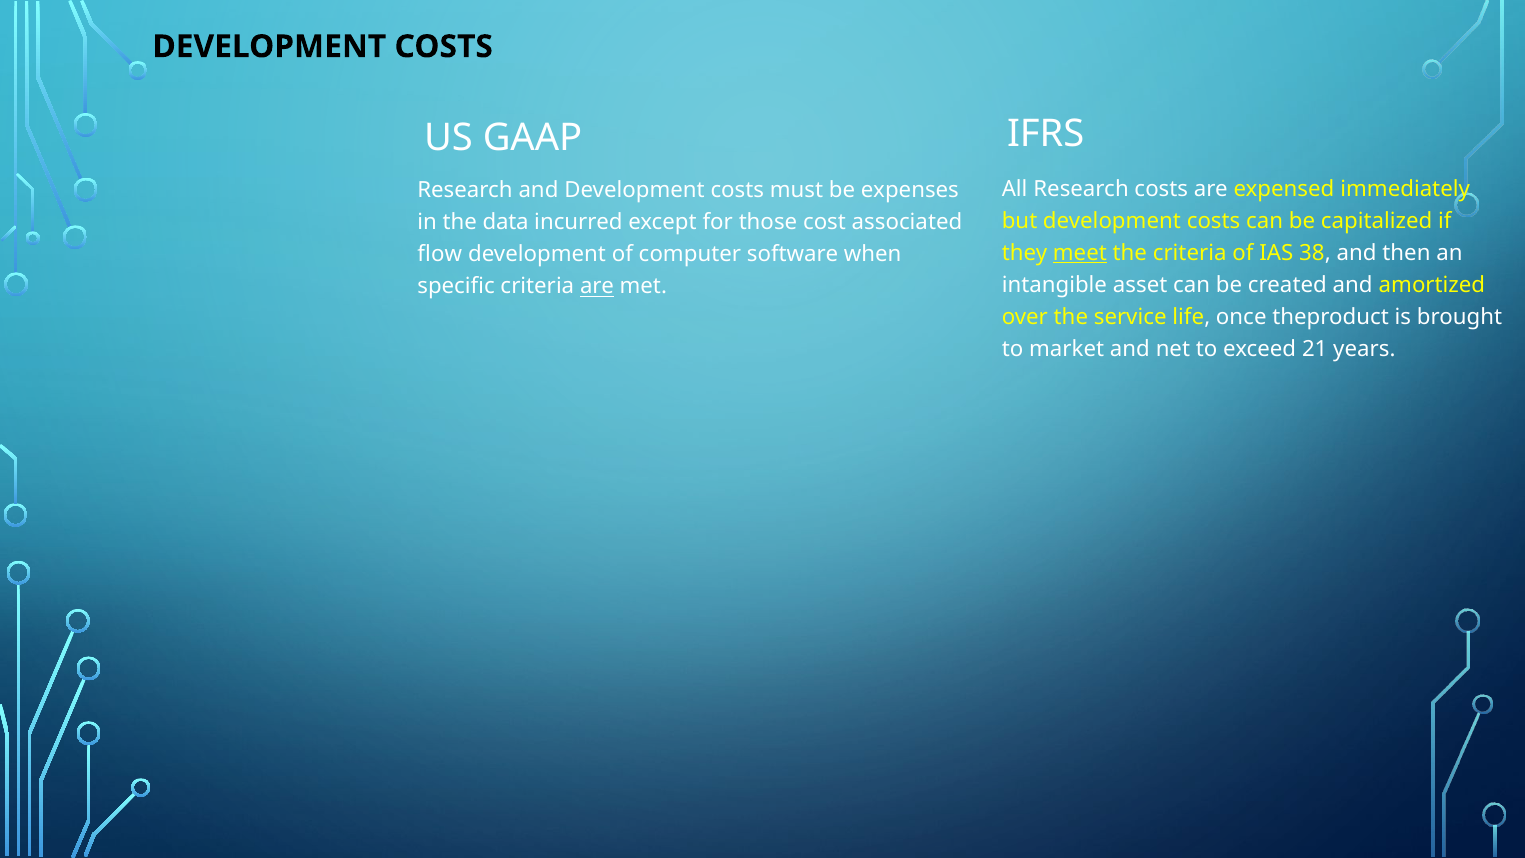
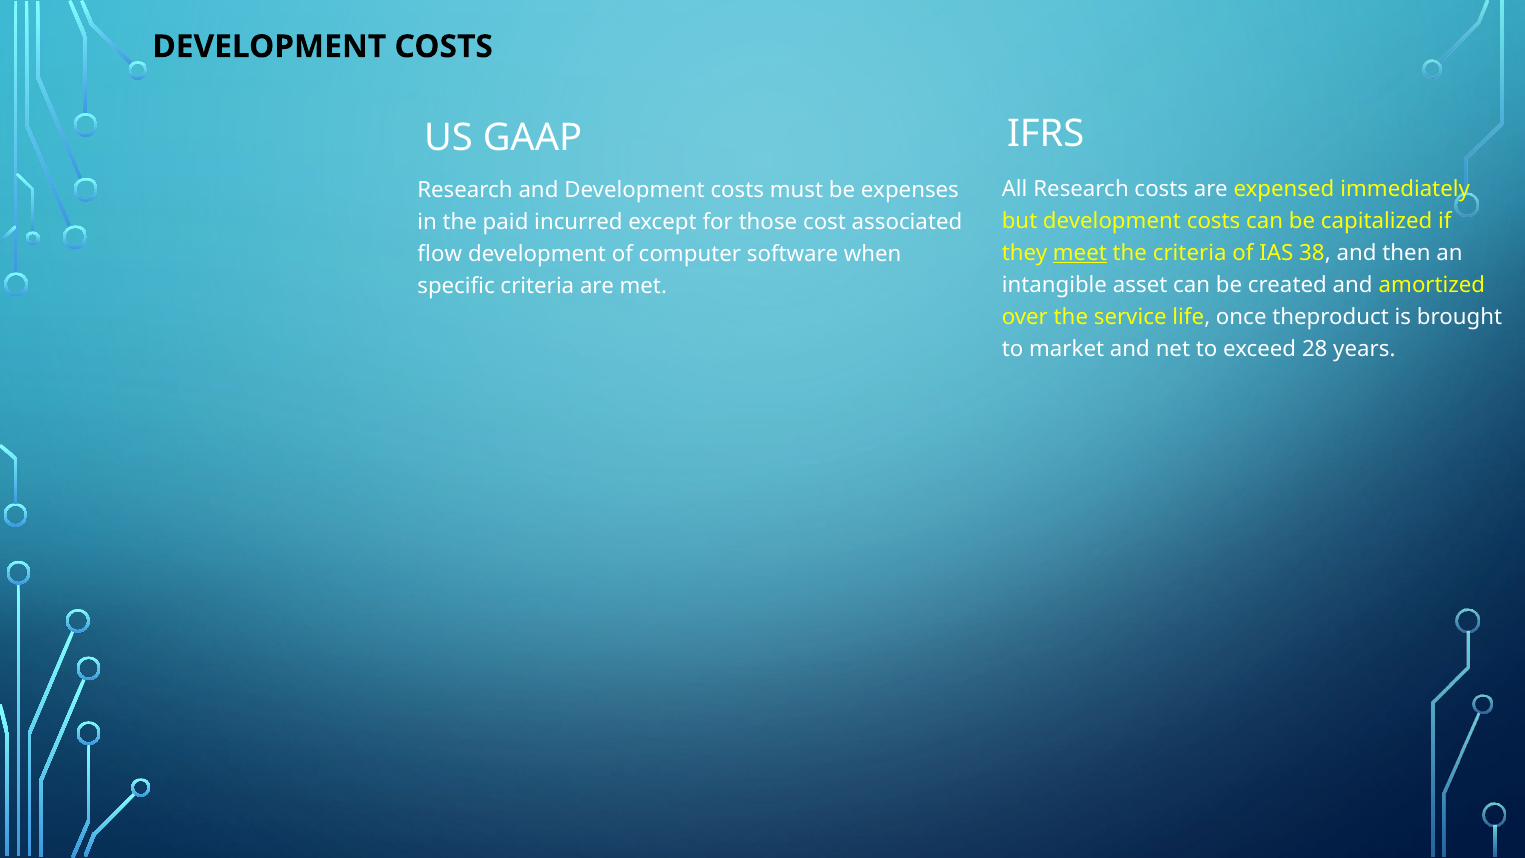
data: data -> paid
are at (597, 287) underline: present -> none
21: 21 -> 28
